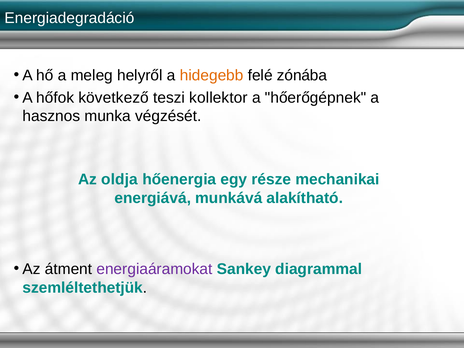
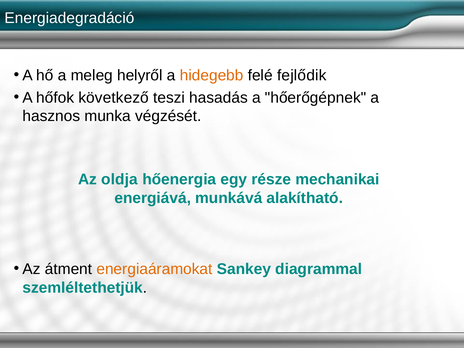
zónába: zónába -> fejlődik
kollektor: kollektor -> hasadás
energiaáramokat colour: purple -> orange
